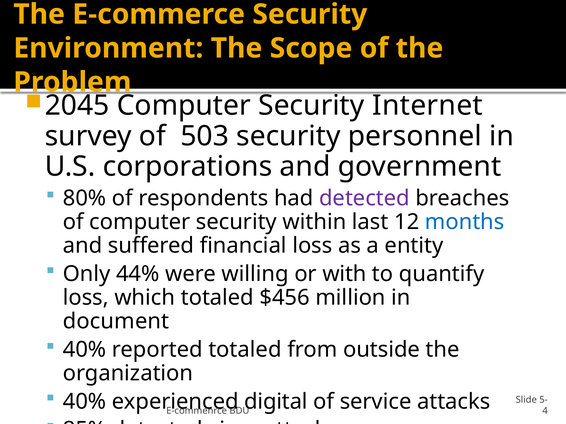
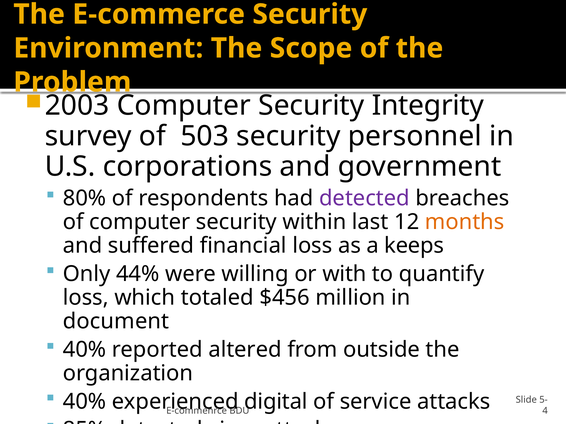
2045: 2045 -> 2003
Internet: Internet -> Integrity
months colour: blue -> orange
entity: entity -> keeps
reported totaled: totaled -> altered
